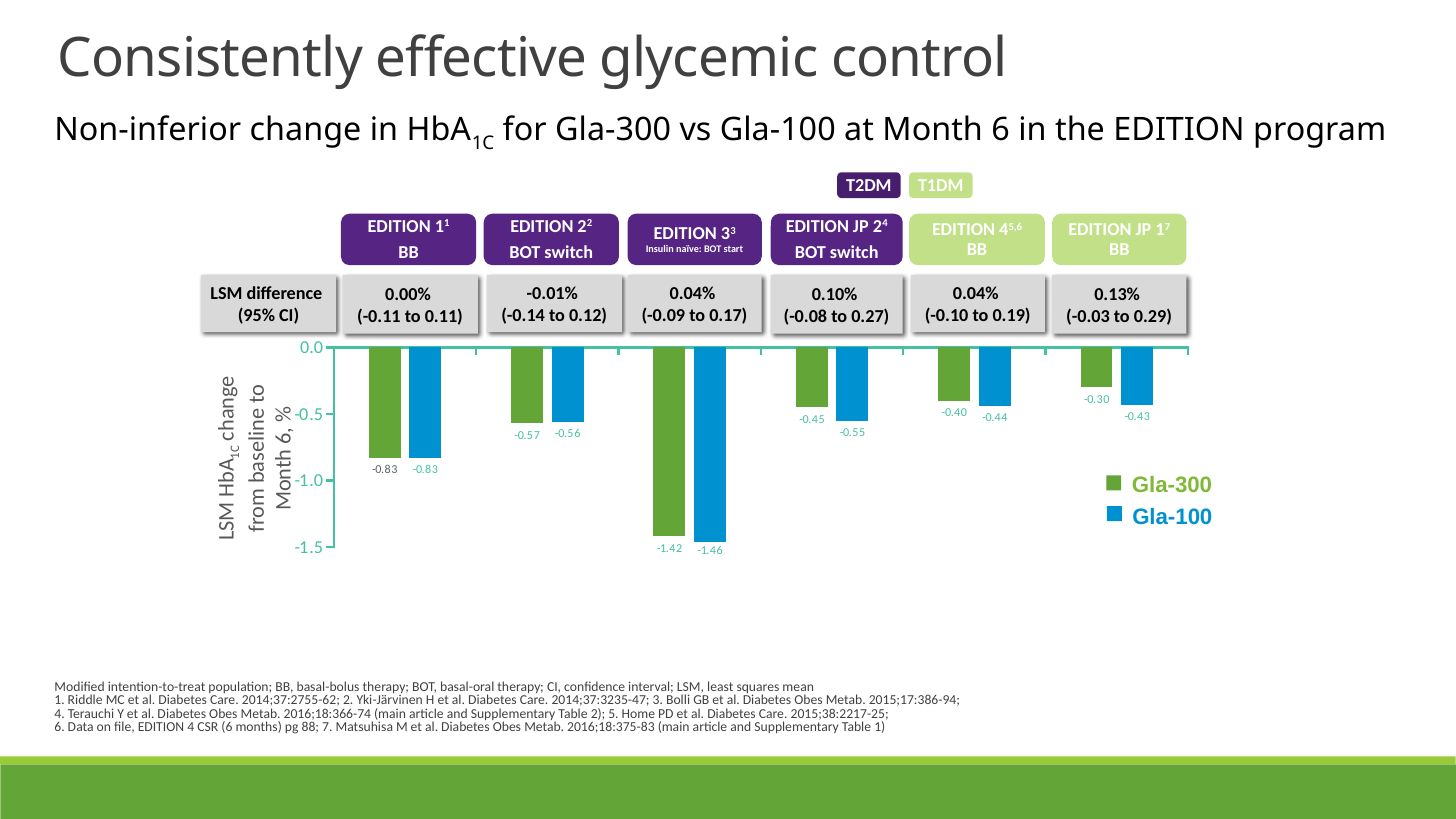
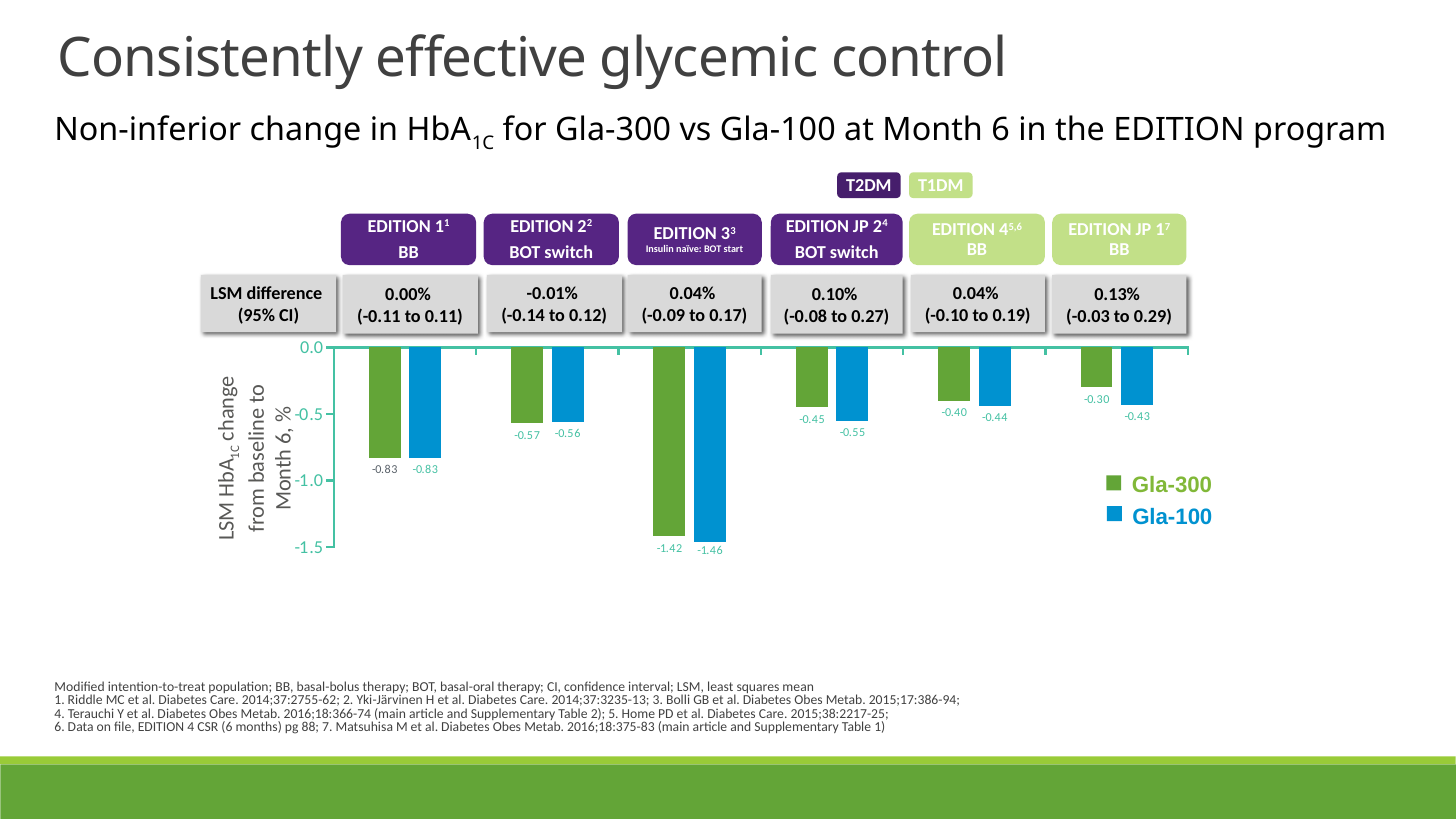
2014;37:3235-47: 2014;37:3235-47 -> 2014;37:3235-13
